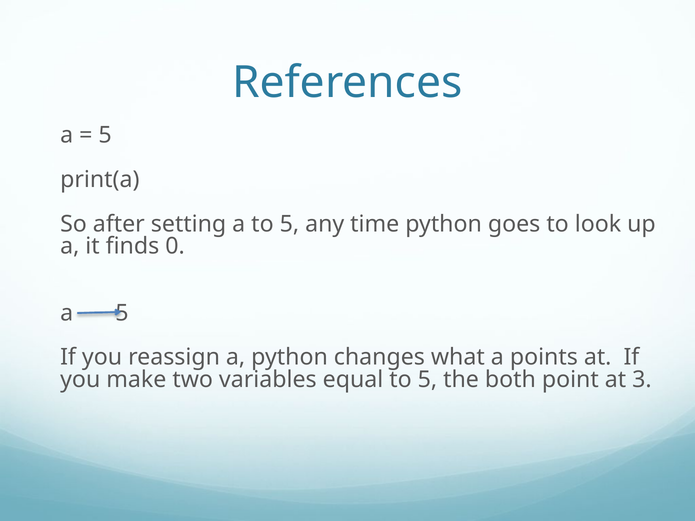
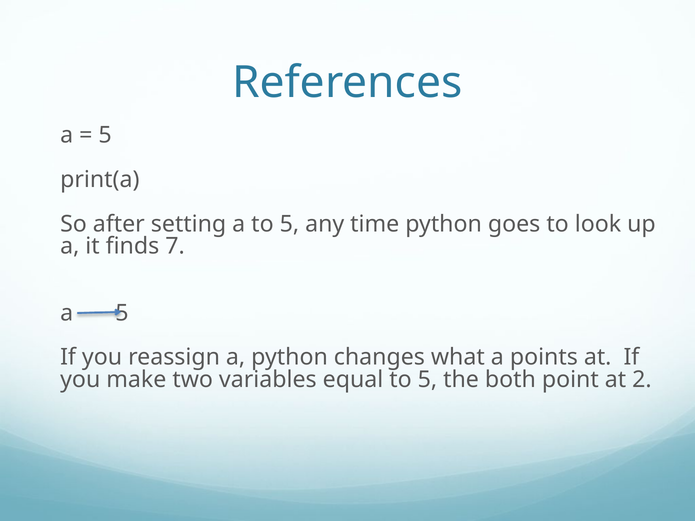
0: 0 -> 7
3: 3 -> 2
